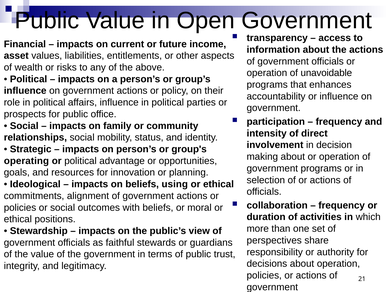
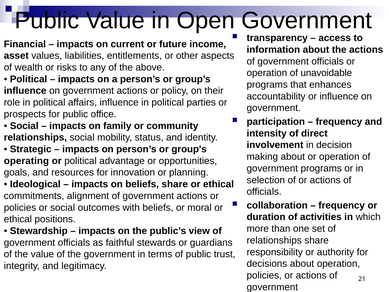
beliefs using: using -> share
perspectives at (274, 240): perspectives -> relationships
